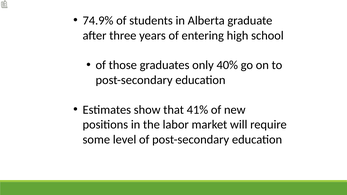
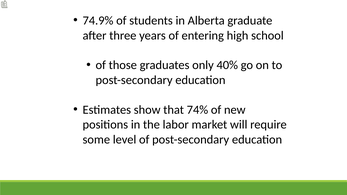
41%: 41% -> 74%
